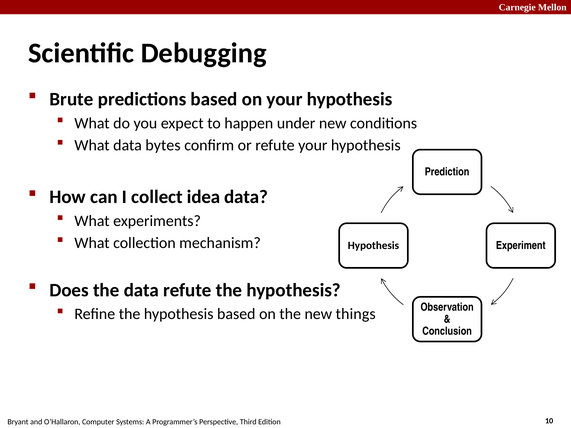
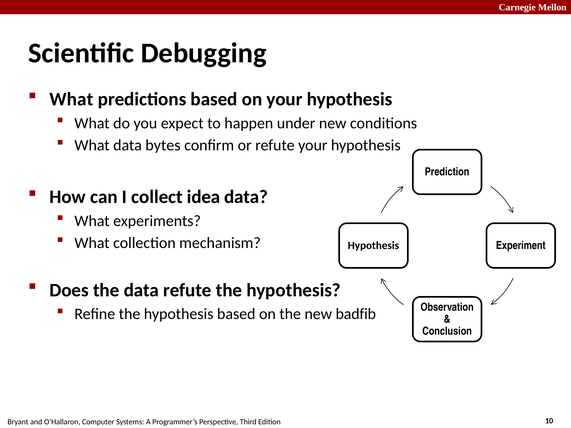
Brute at (71, 99): Brute -> What
things: things -> badfib
